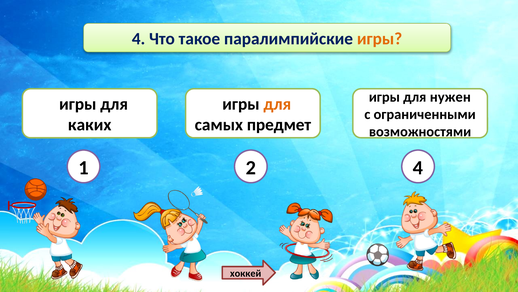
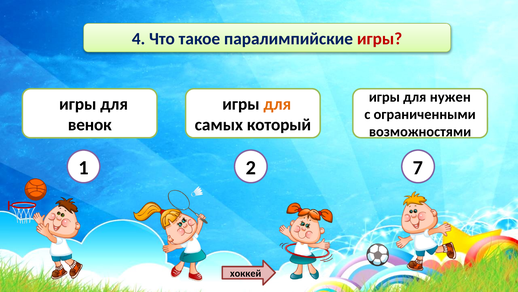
игры at (380, 39) colour: orange -> red
каких: каких -> венок
предмет: предмет -> который
1 4: 4 -> 7
